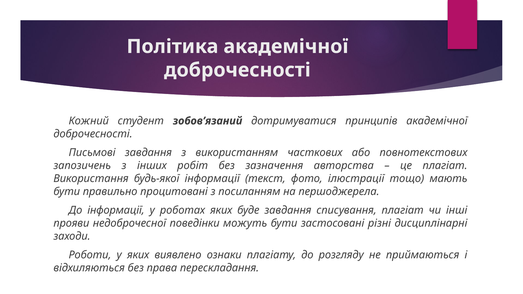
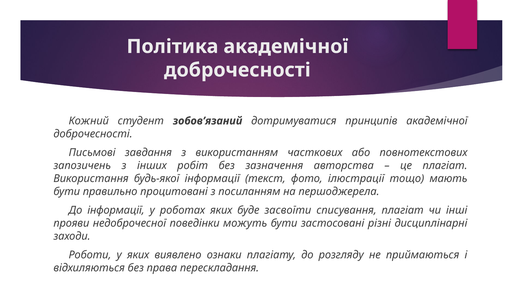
буде завдання: завдання -> засвоїти
